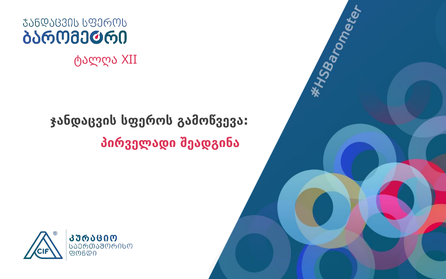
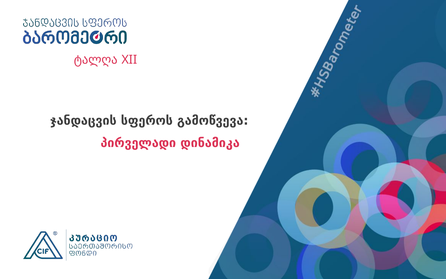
შეადგინა: შეადგინა -> დინამიკა
